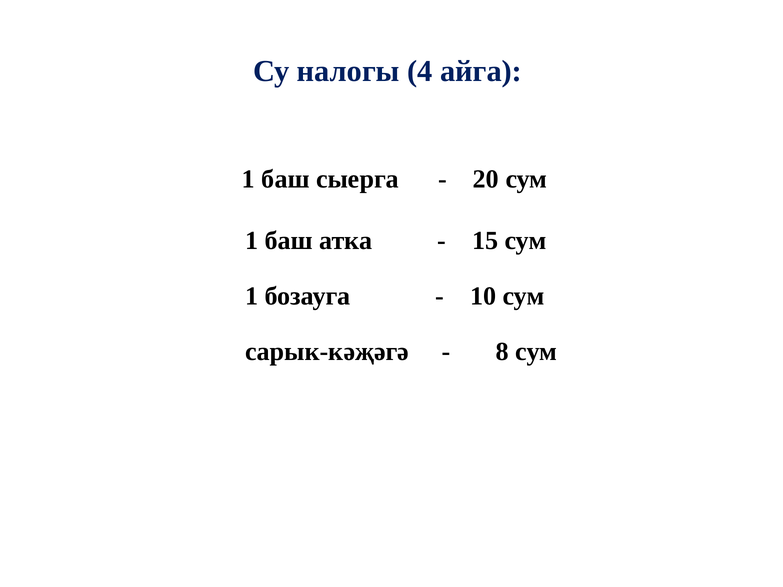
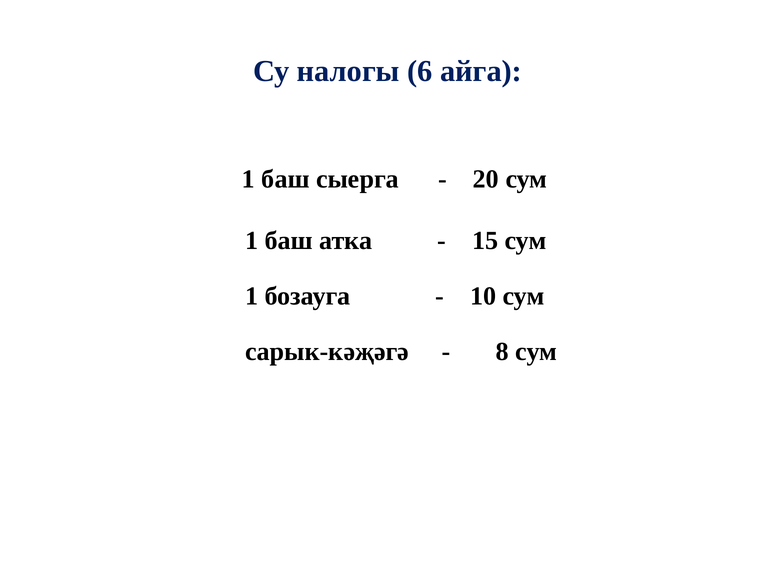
4: 4 -> 6
